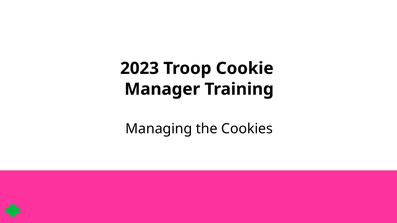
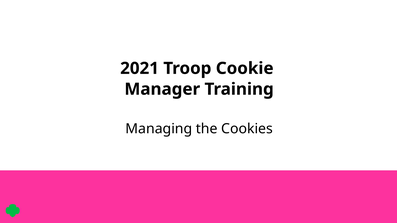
2023: 2023 -> 2021
